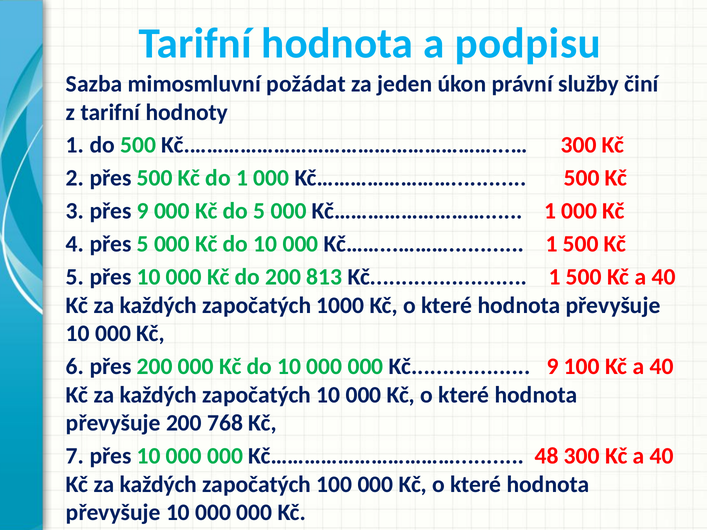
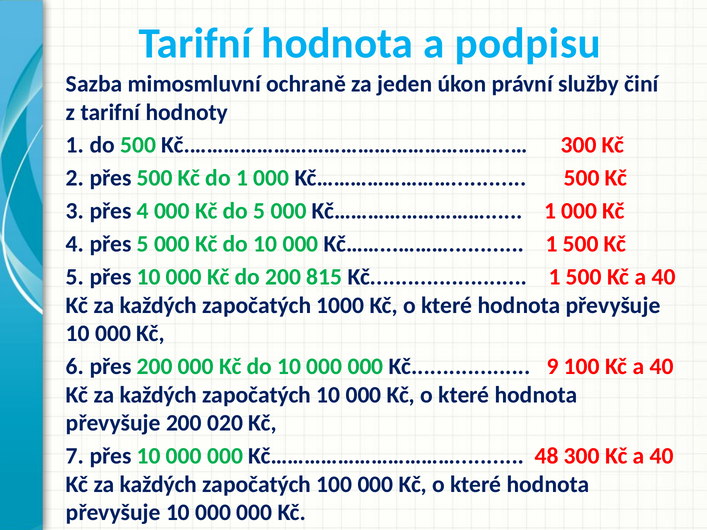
požádat: požádat -> ochraně
přes 9: 9 -> 4
813: 813 -> 815
768: 768 -> 020
